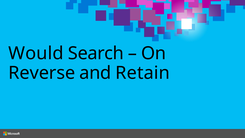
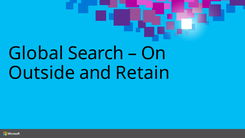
Would: Would -> Global
Reverse: Reverse -> Outside
